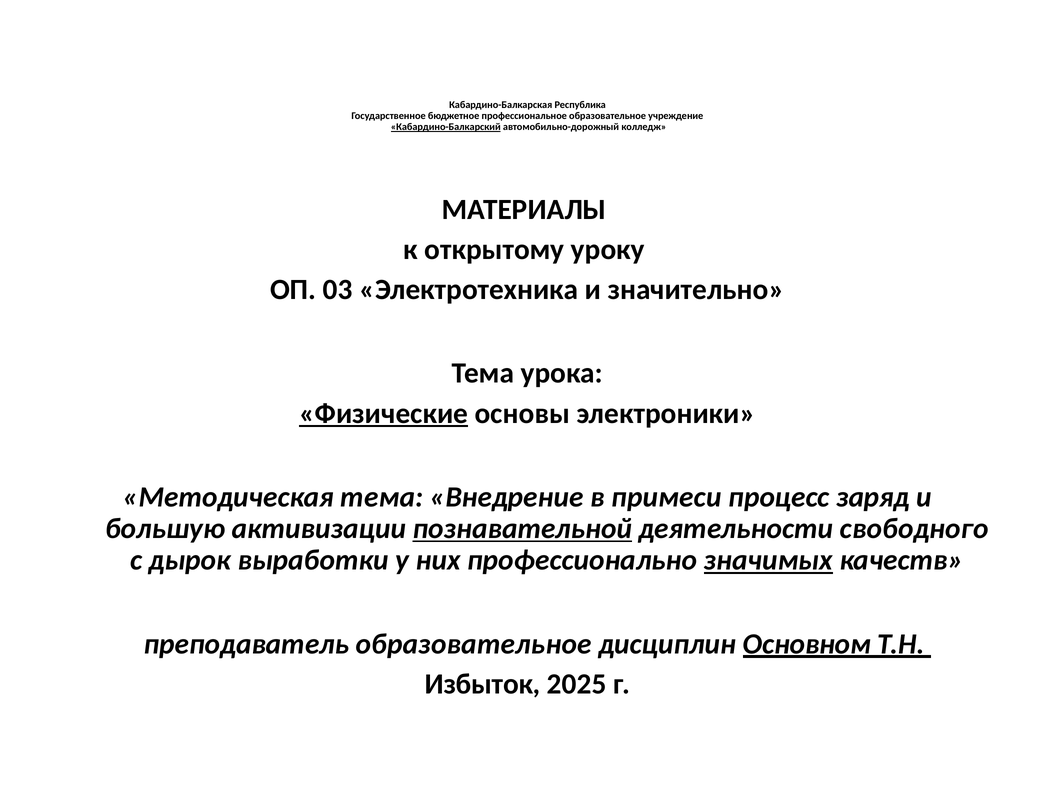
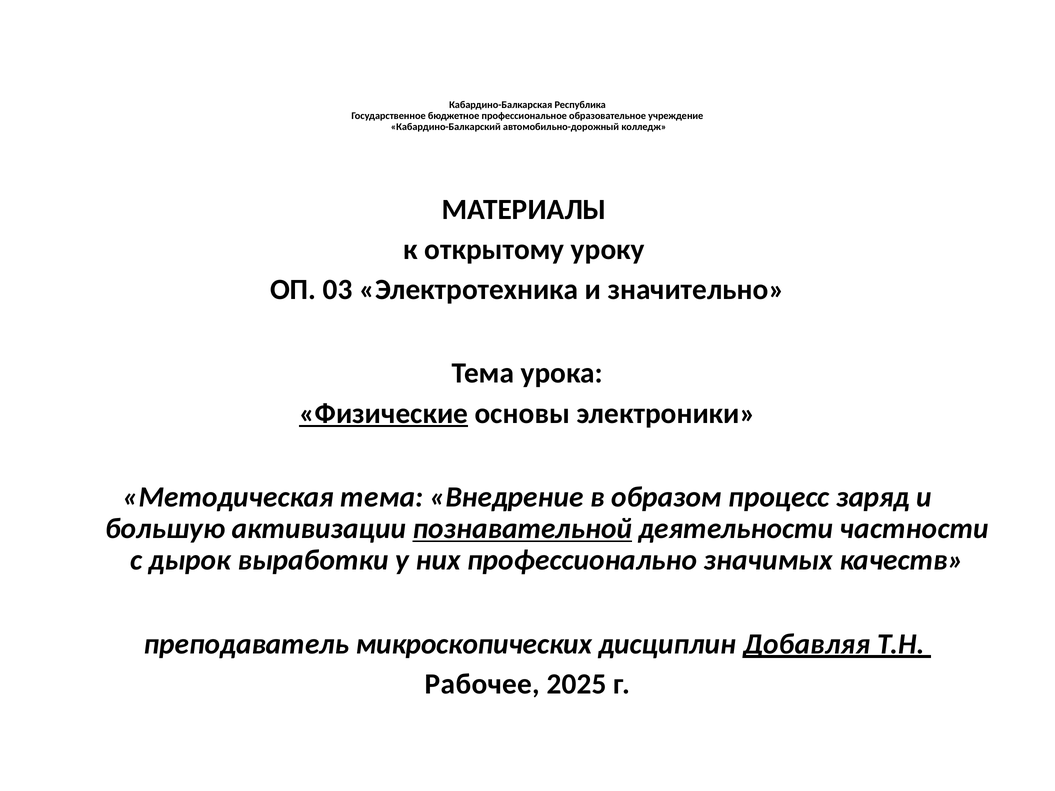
Кабардино-Балкарский underline: present -> none
примеси: примеси -> образом
свободного: свободного -> частности
значимых underline: present -> none
преподаватель образовательное: образовательное -> микроскопических
Основном: Основном -> Добавляя
Избыток: Избыток -> Рабочее
